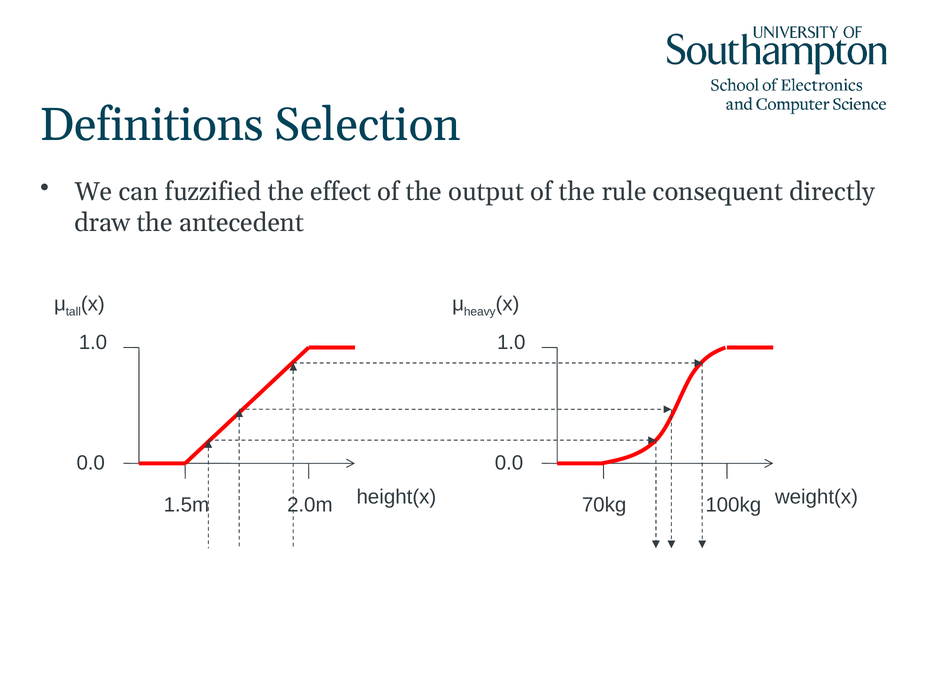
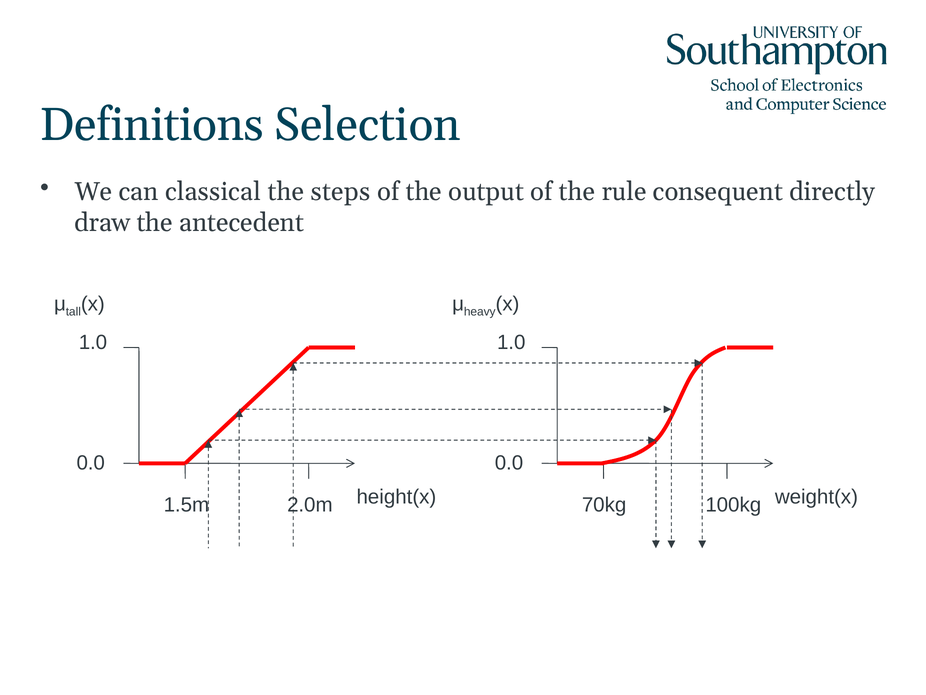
fuzzified: fuzzified -> classical
effect: effect -> steps
